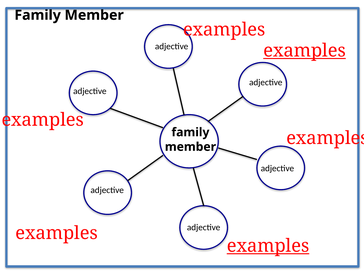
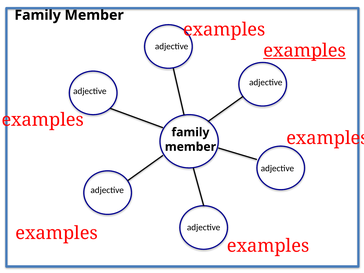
examples at (268, 246) underline: present -> none
